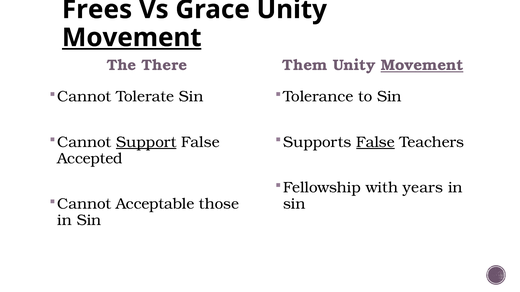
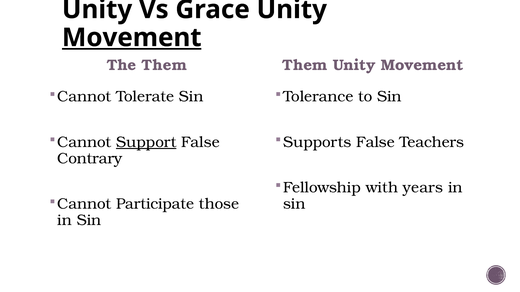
Frees at (97, 10): Frees -> Unity
The There: There -> Them
Movement at (422, 65) underline: present -> none
False at (375, 142) underline: present -> none
Accepted: Accepted -> Contrary
Acceptable: Acceptable -> Participate
